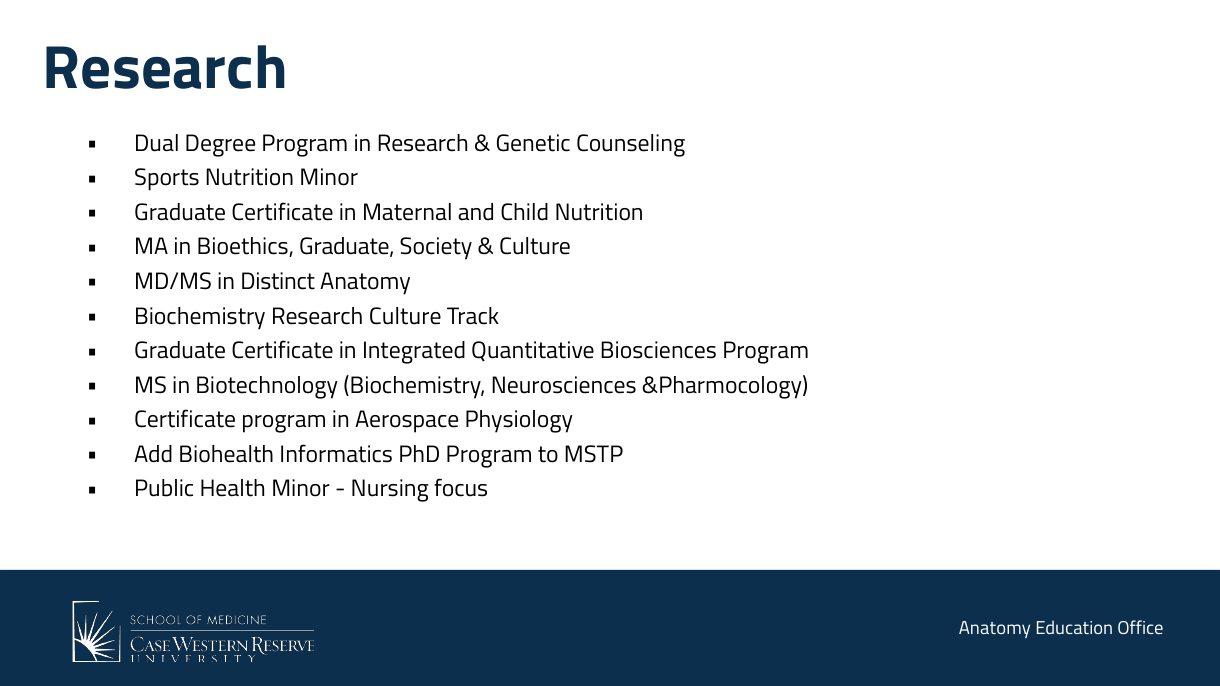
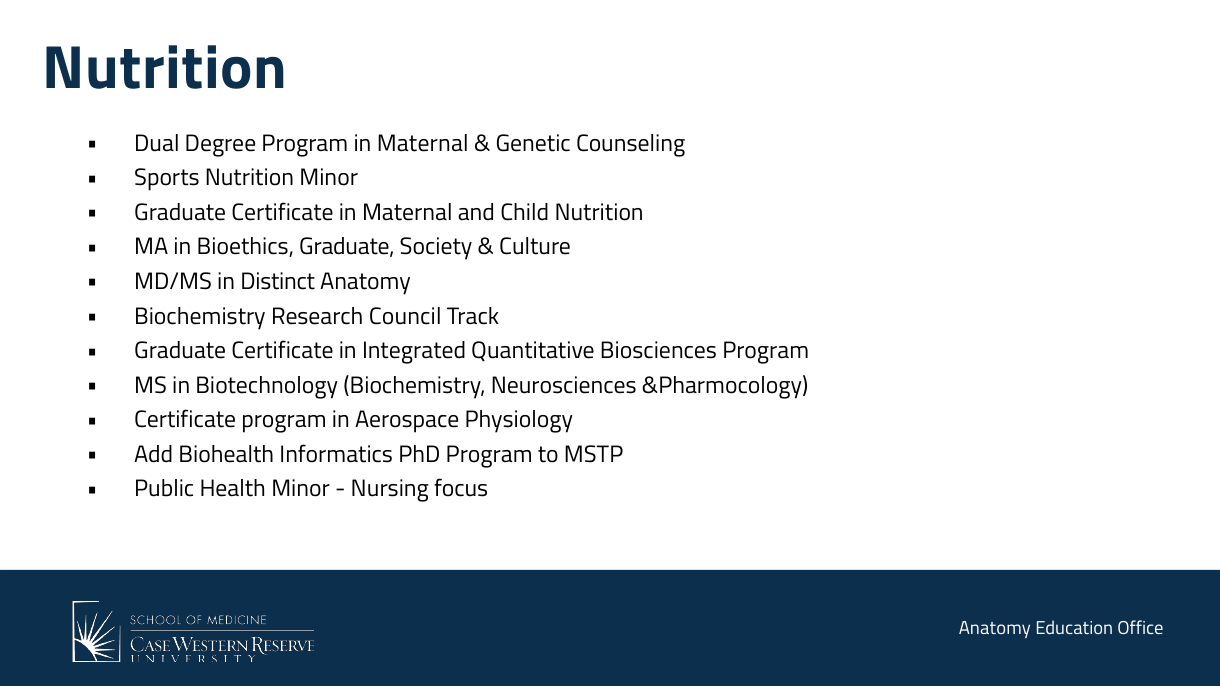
Research at (165, 69): Research -> Nutrition
Program in Research: Research -> Maternal
Research Culture: Culture -> Council
